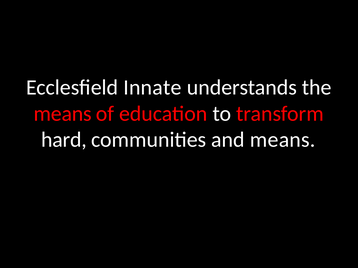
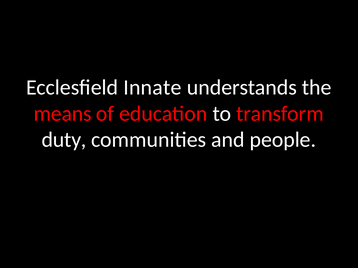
hard: hard -> duty
and means: means -> people
